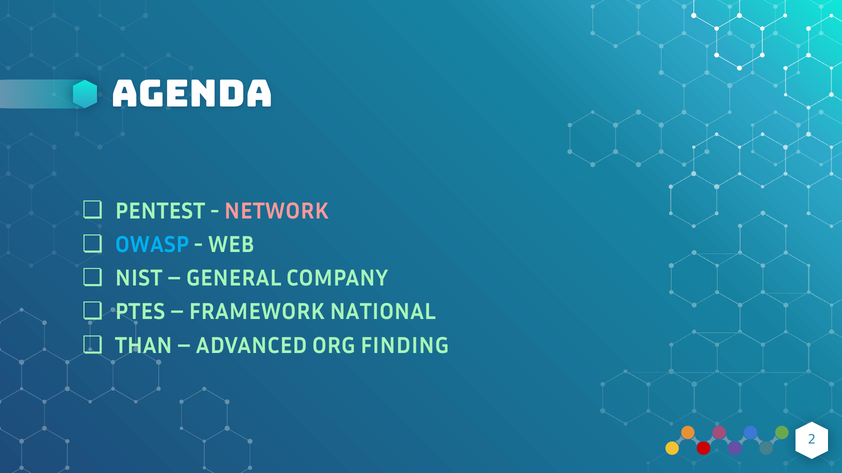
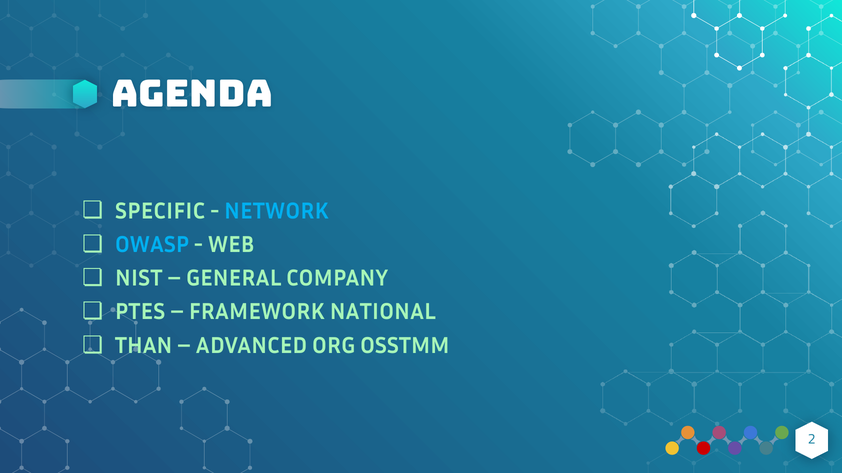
PENTEST: PENTEST -> SPECIFIC
NETWORK colour: pink -> light blue
FINDING: FINDING -> OSSTMM
